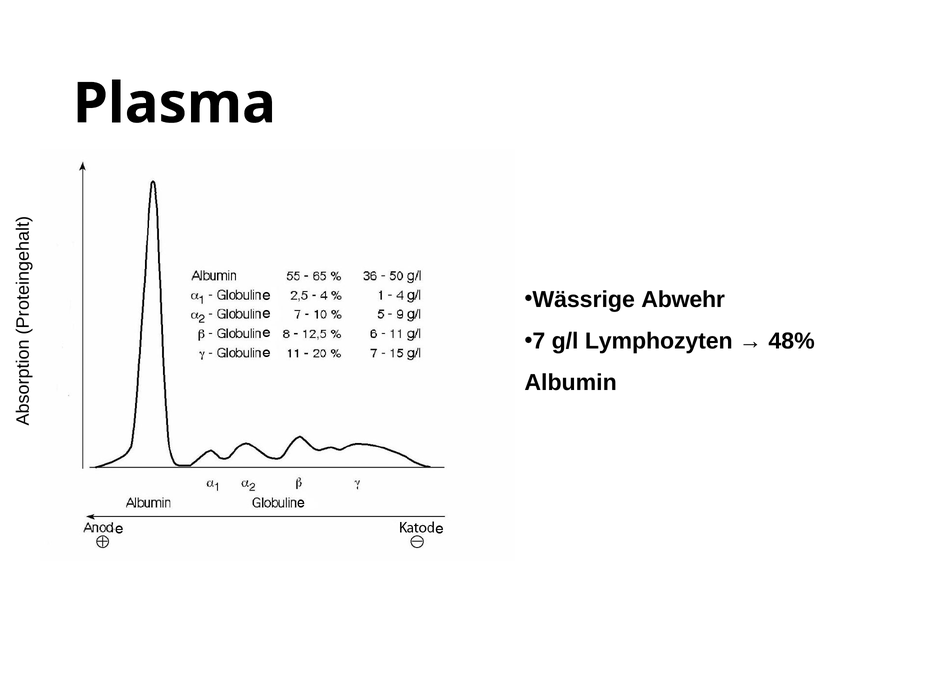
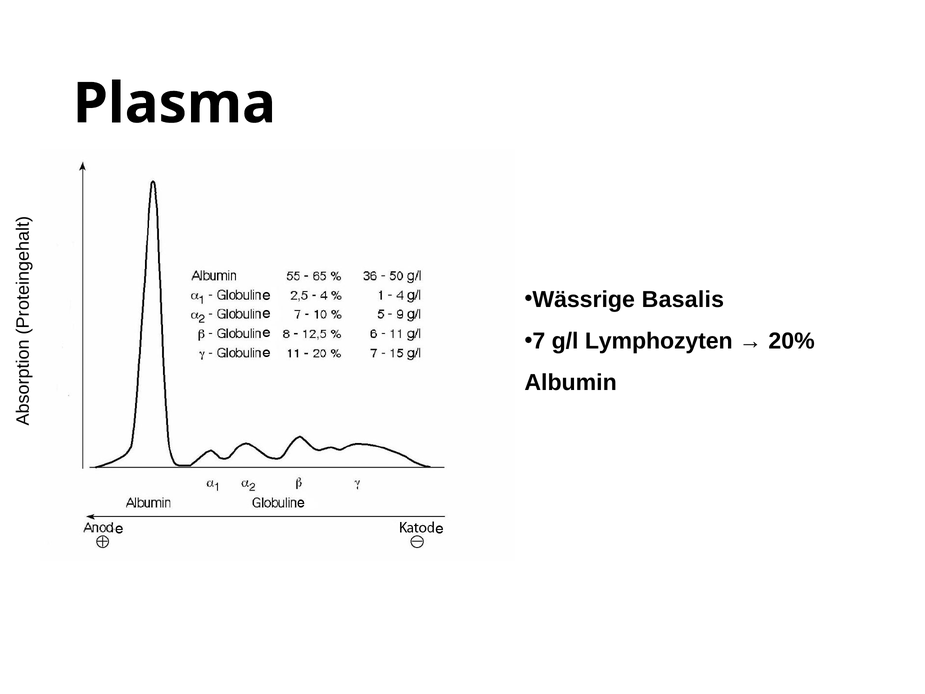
Abwehr: Abwehr -> Basalis
48%: 48% -> 20%
